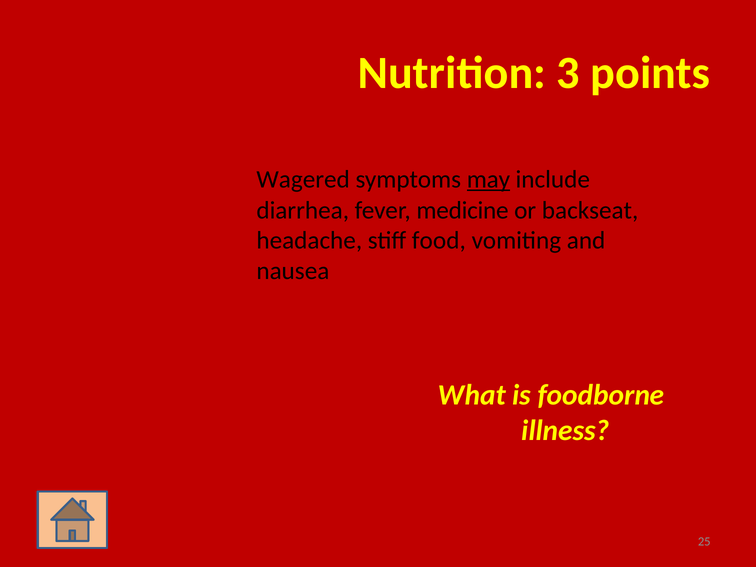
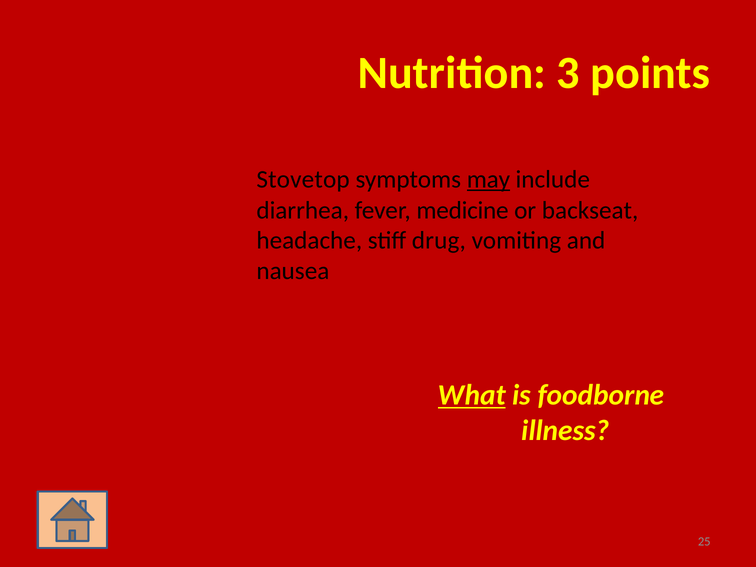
Wagered: Wagered -> Stovetop
food: food -> drug
What underline: none -> present
